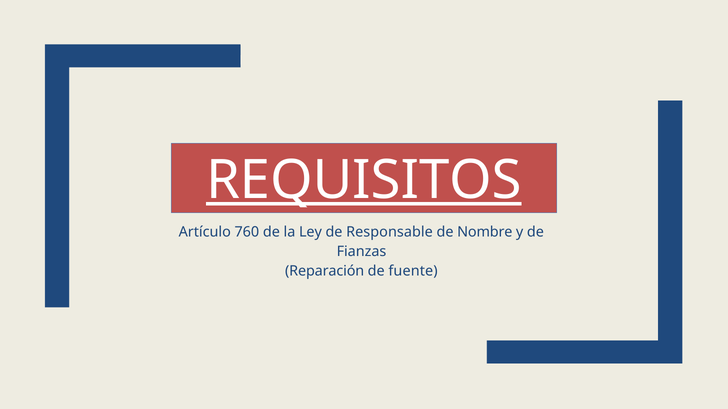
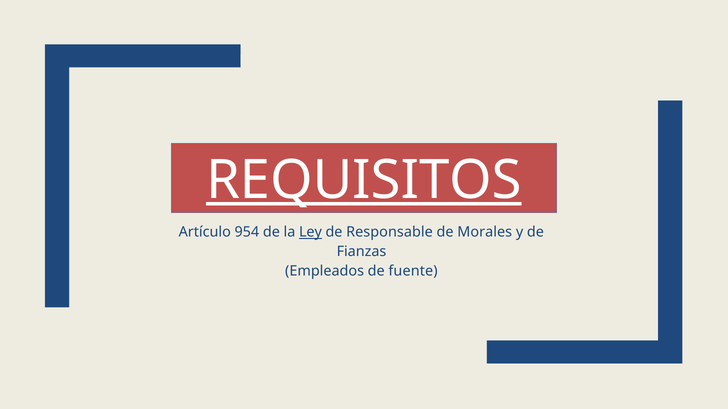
760: 760 -> 954
Ley underline: none -> present
Nombre: Nombre -> Morales
Reparación: Reparación -> Empleados
